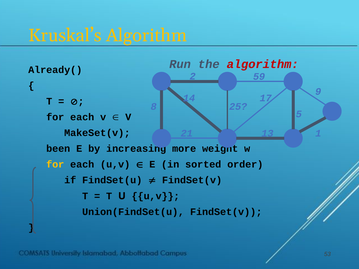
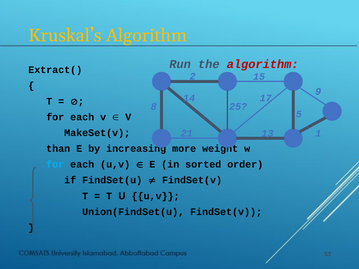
Already(: Already( -> Extract(
59: 59 -> 15
been: been -> than
for at (55, 165) colour: yellow -> light blue
